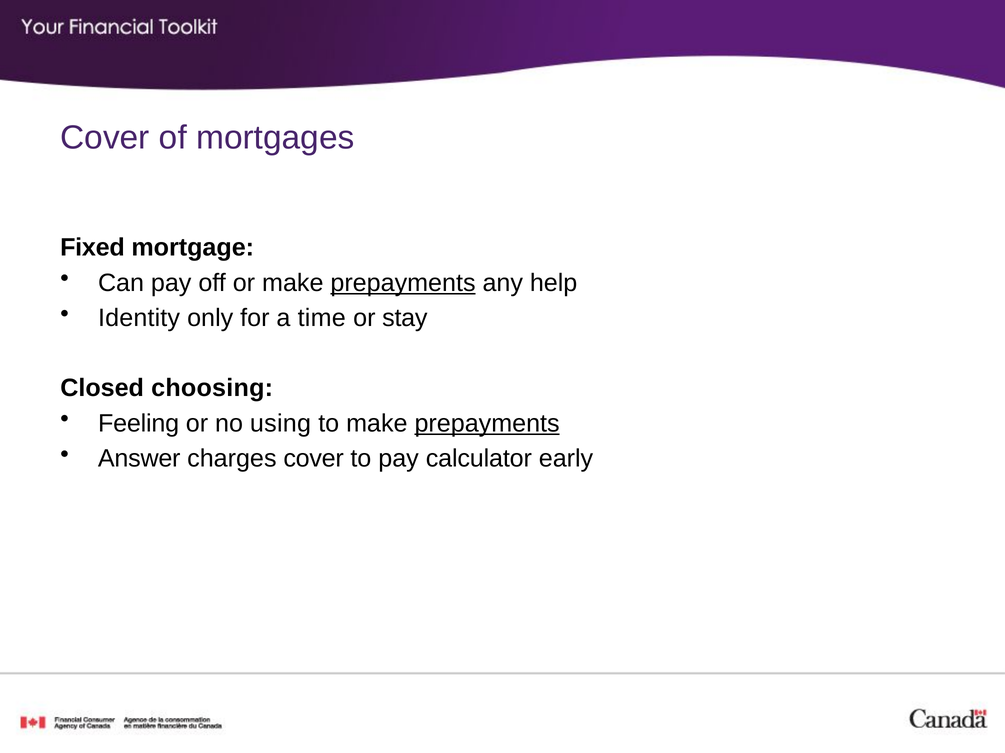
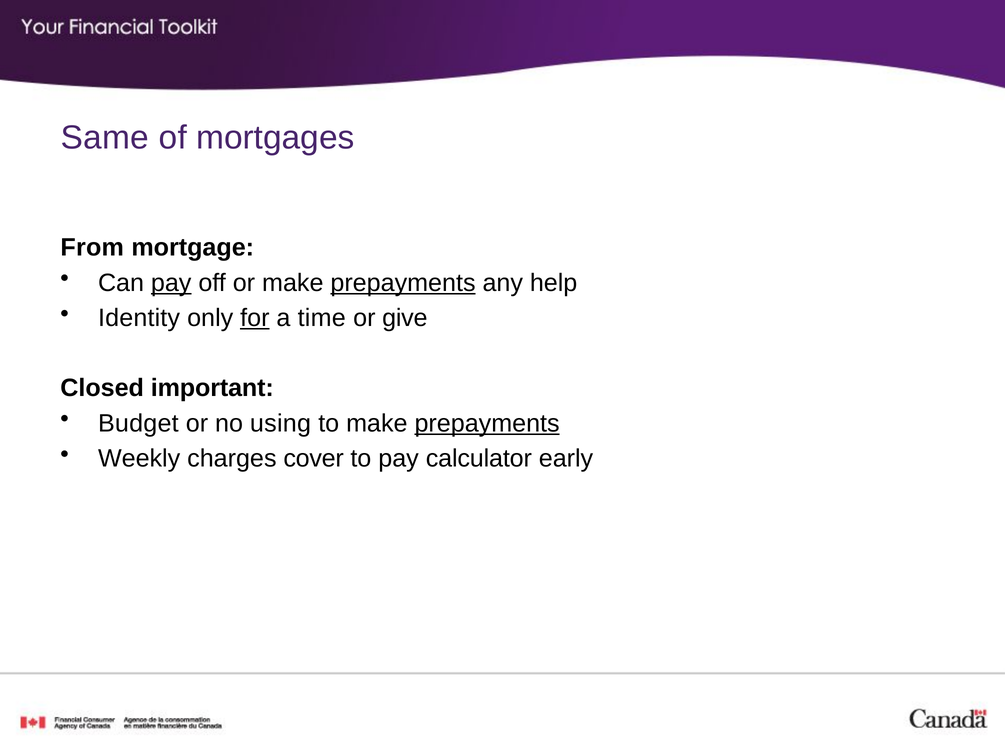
Cover at (105, 138): Cover -> Same
Fixed: Fixed -> From
pay at (171, 283) underline: none -> present
for underline: none -> present
stay: stay -> give
choosing: choosing -> important
Feeling: Feeling -> Budget
Answer: Answer -> Weekly
